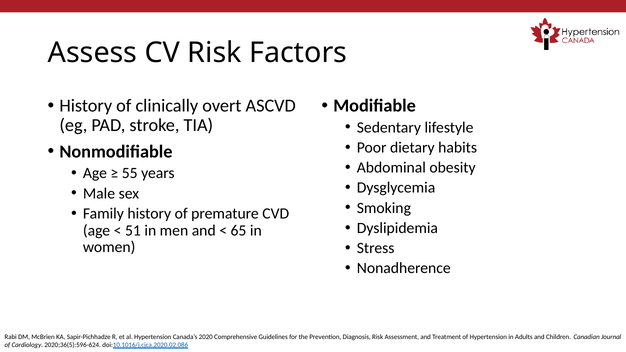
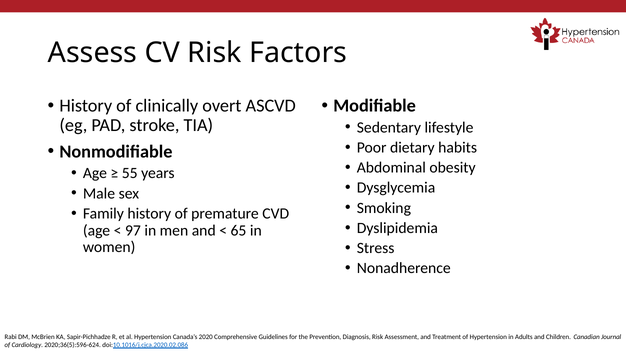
51: 51 -> 97
